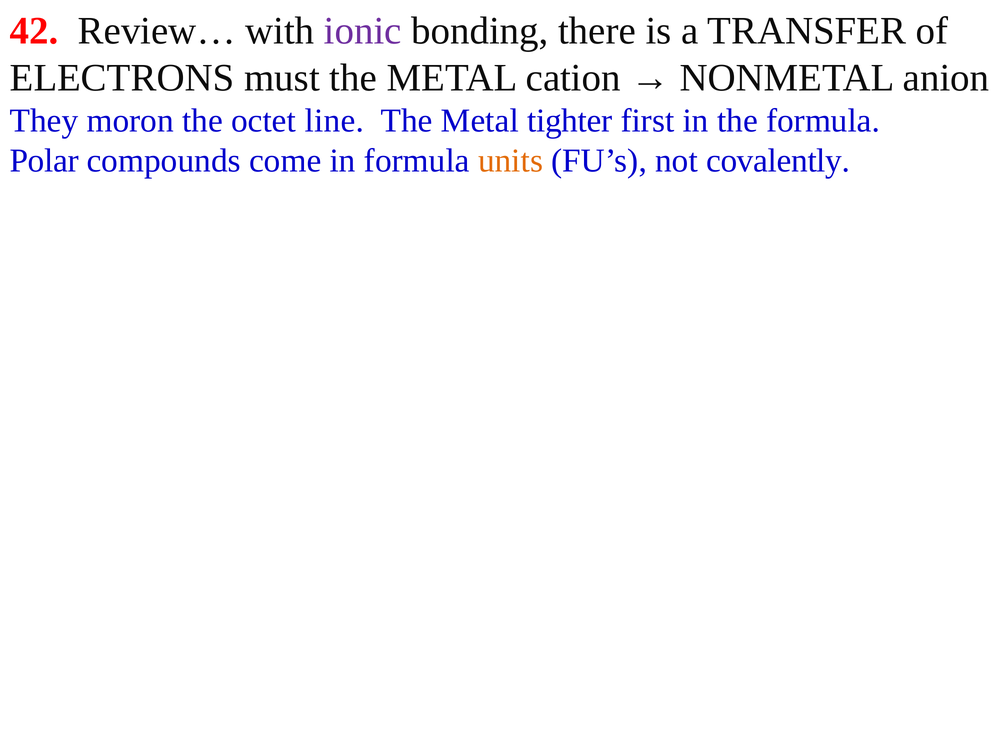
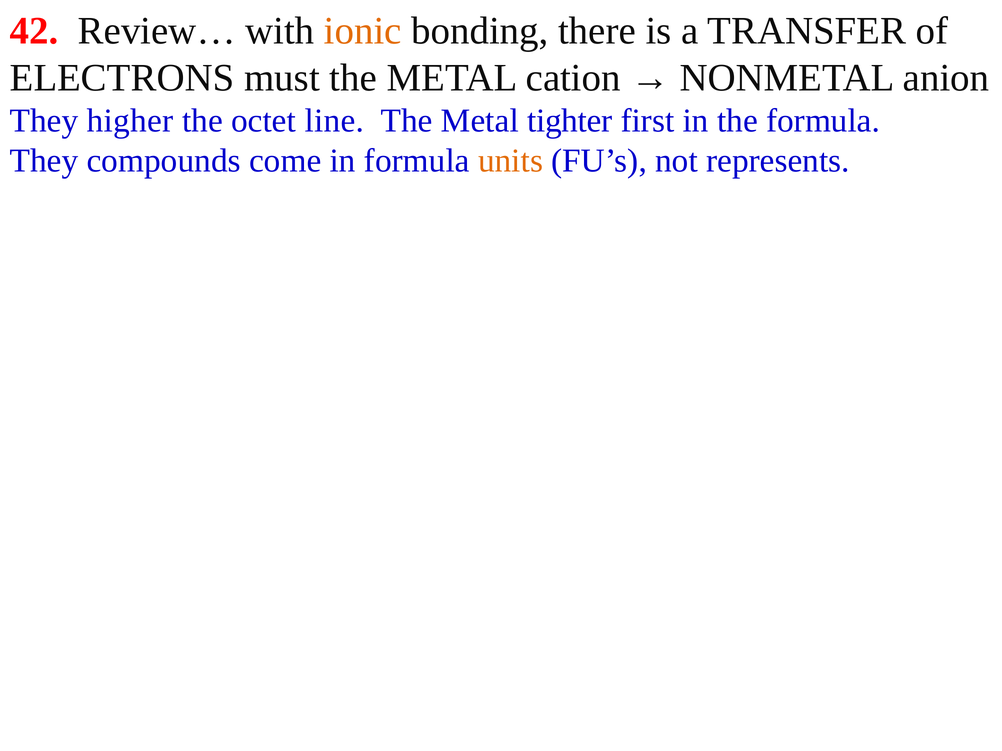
ionic colour: purple -> orange
moron: moron -> higher
Polar at (44, 161): Polar -> They
covalently: covalently -> represents
